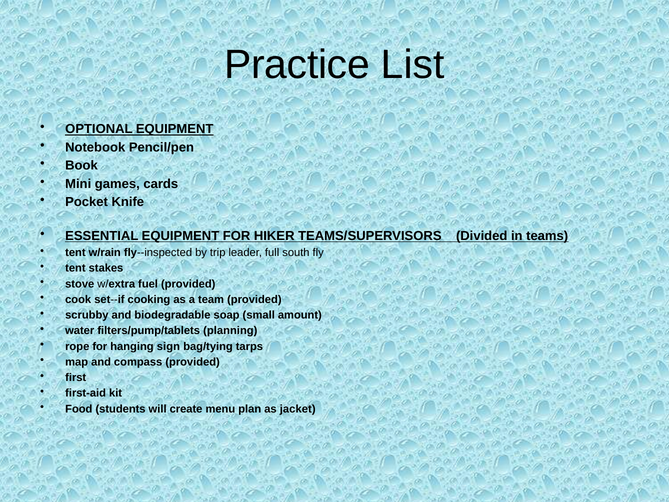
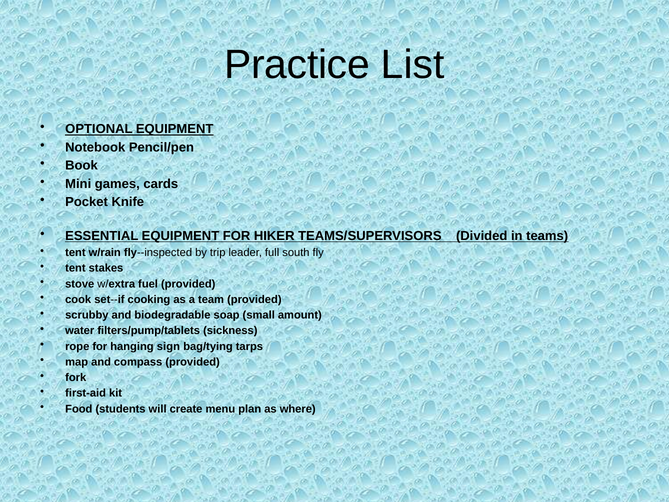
planning: planning -> sickness
first: first -> fork
jacket: jacket -> where
